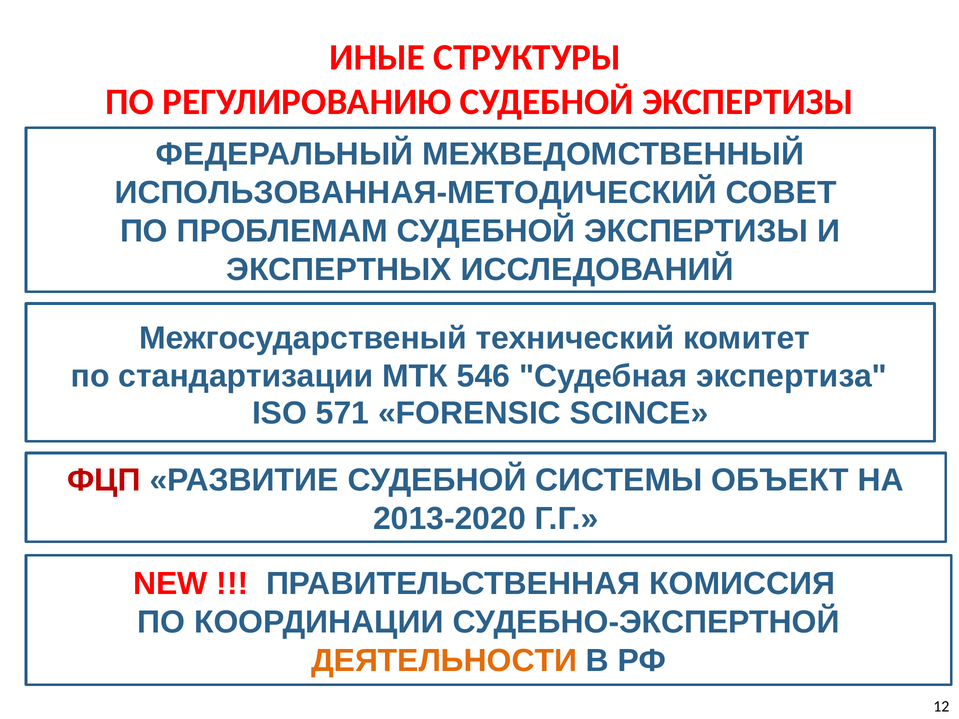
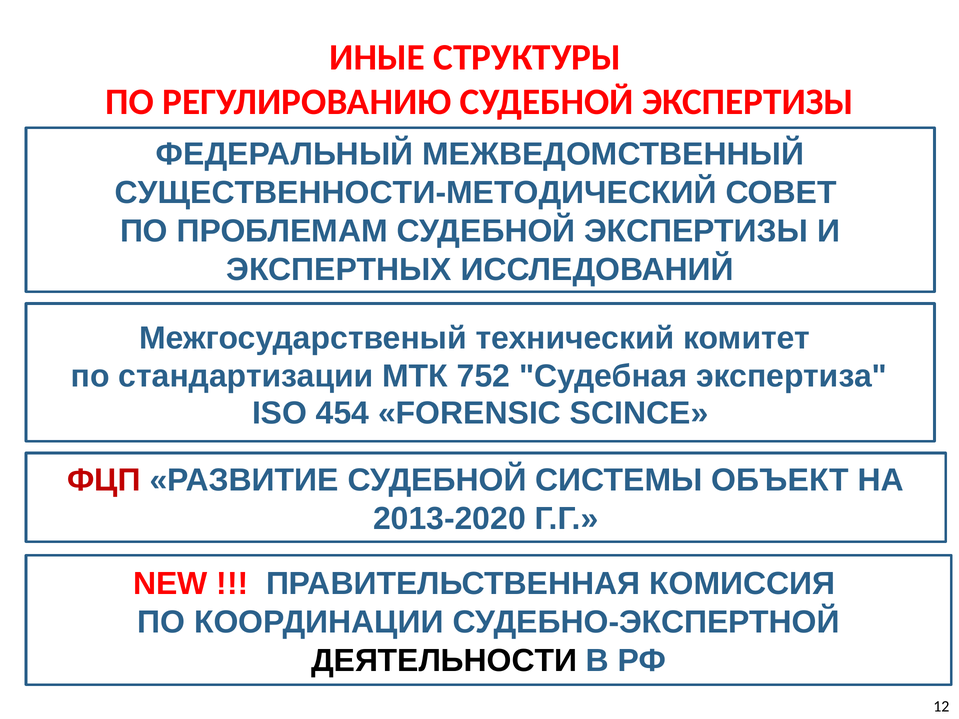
ИСПОЛЬЗОВАННАЯ-МЕТОДИЧЕСКИЙ: ИСПОЛЬЗОВАННАЯ-МЕТОДИЧЕСКИЙ -> СУЩЕСТВЕННОСТИ-МЕТОДИЧЕСКИЙ
546: 546 -> 752
571: 571 -> 454
ДЕЯТЕЛЬНОСТИ colour: orange -> black
